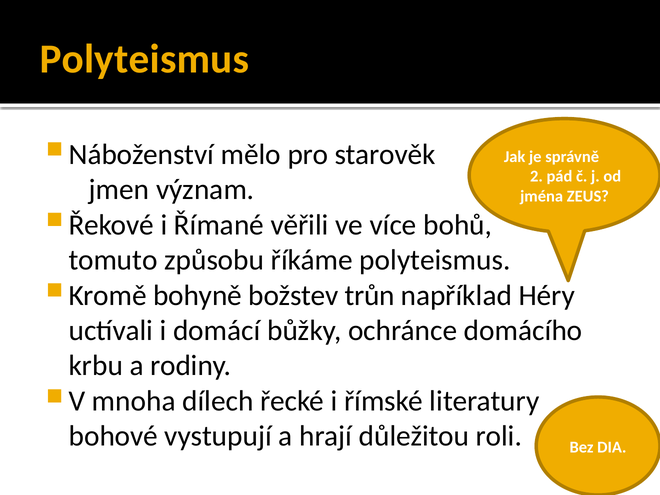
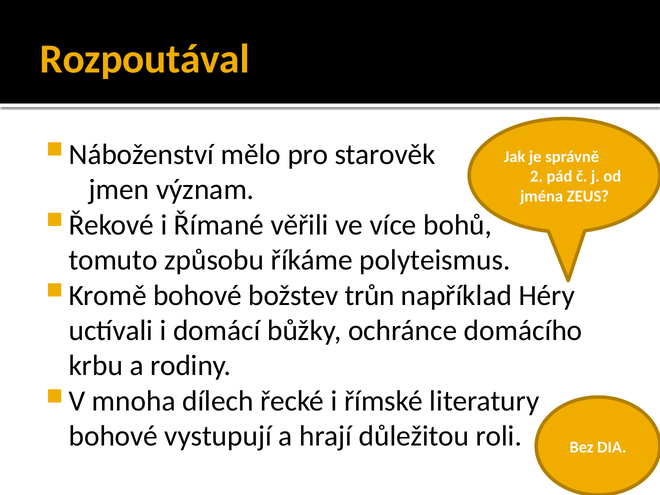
Polyteismus at (144, 59): Polyteismus -> Rozpoutával
bohyně at (198, 295): bohyně -> bohové
